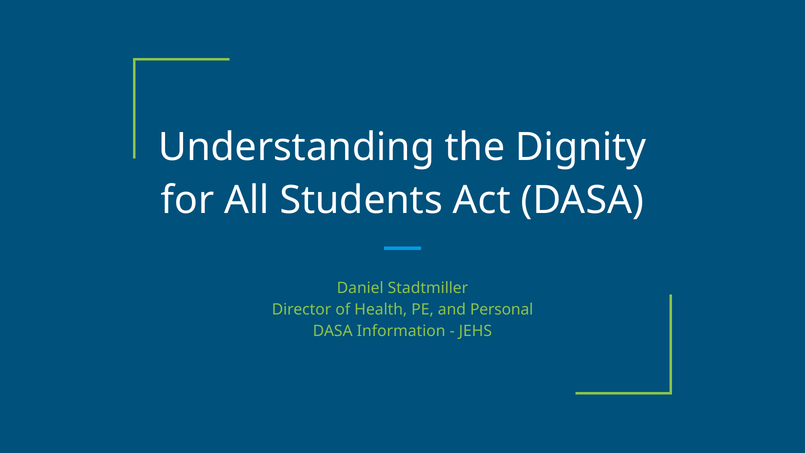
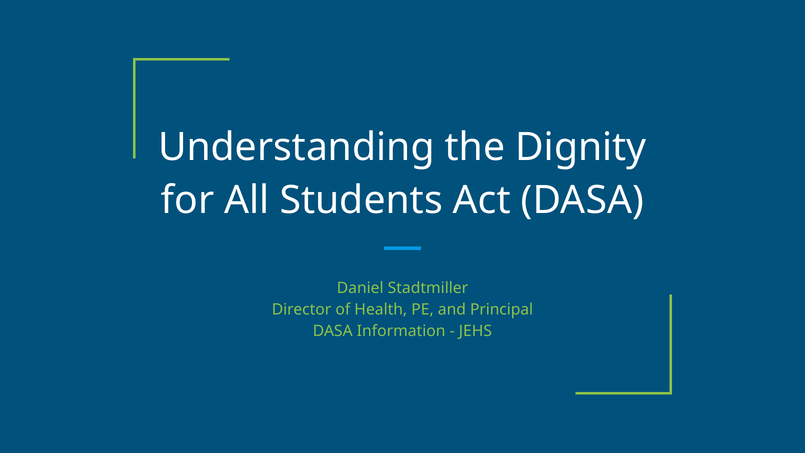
Personal: Personal -> Principal
